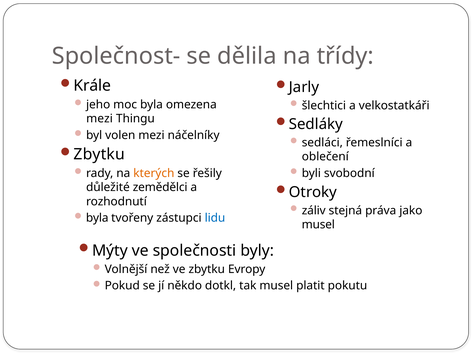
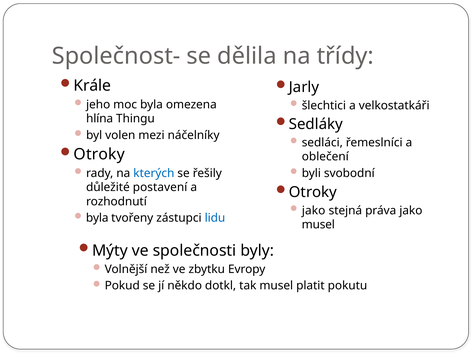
mezi at (100, 119): mezi -> hlína
Zbytku at (99, 154): Zbytku -> Otroky
kterých colour: orange -> blue
zemědělci: zemědělci -> postavení
záliv at (314, 210): záliv -> jako
